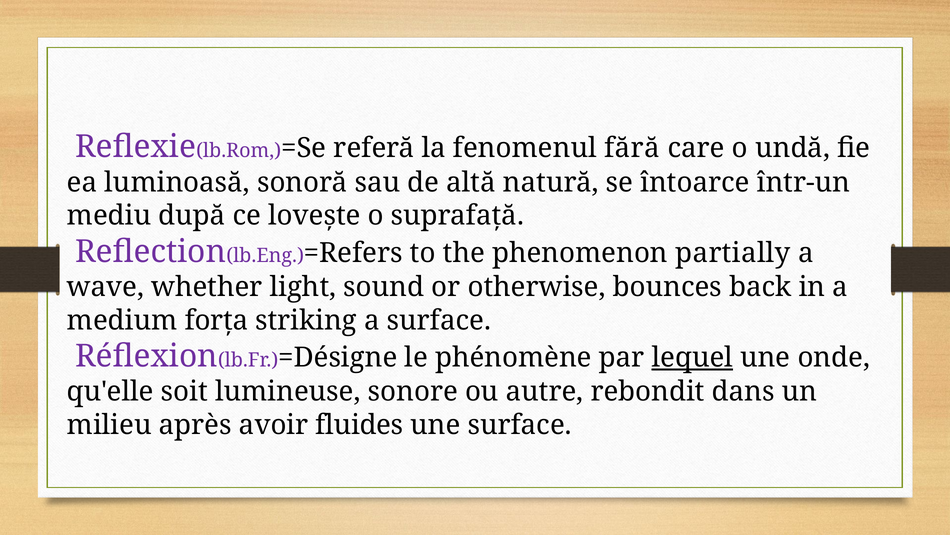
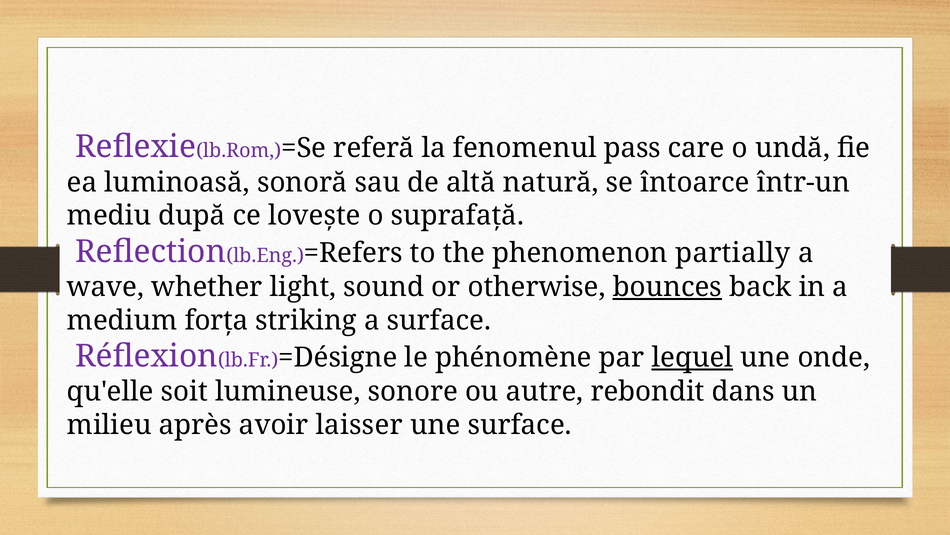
fără: fără -> pass
bounces underline: none -> present
fluides: fluides -> laisser
